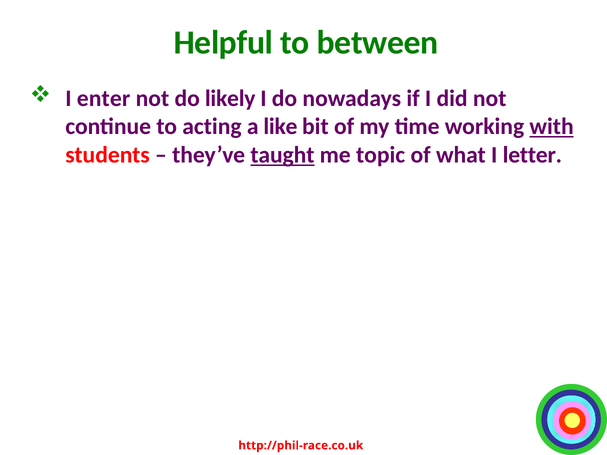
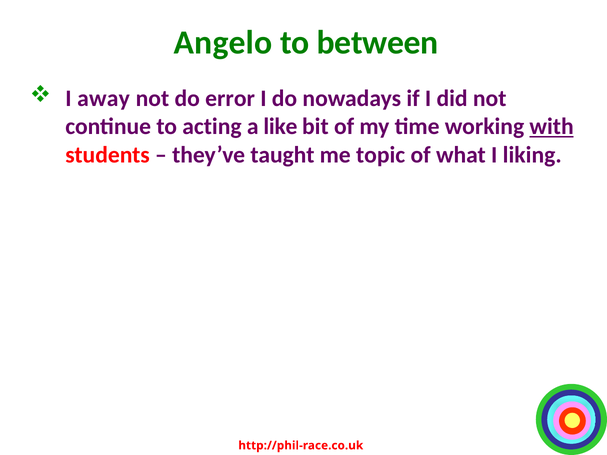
Helpful: Helpful -> Angelo
enter: enter -> away
likely: likely -> error
taught underline: present -> none
letter: letter -> liking
